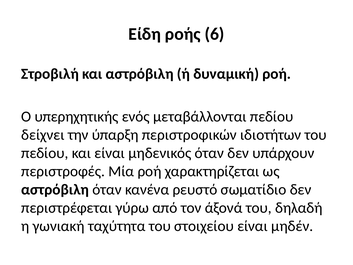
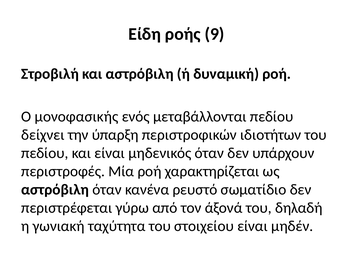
6: 6 -> 9
υπερηχητικής: υπερηχητικής -> μονοφασικής
